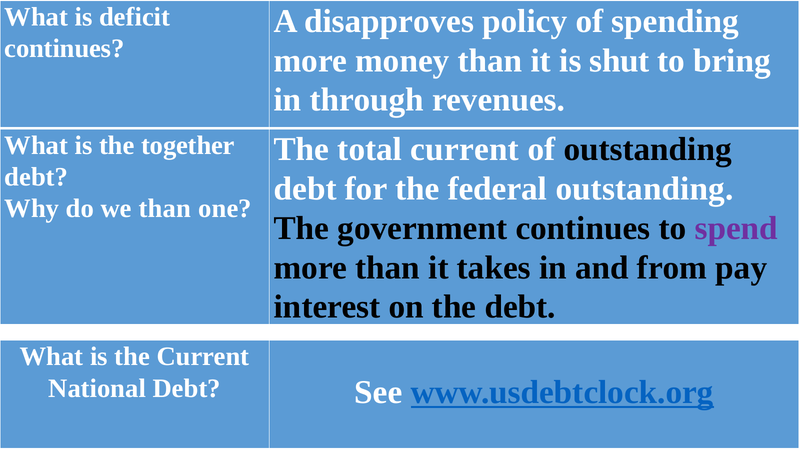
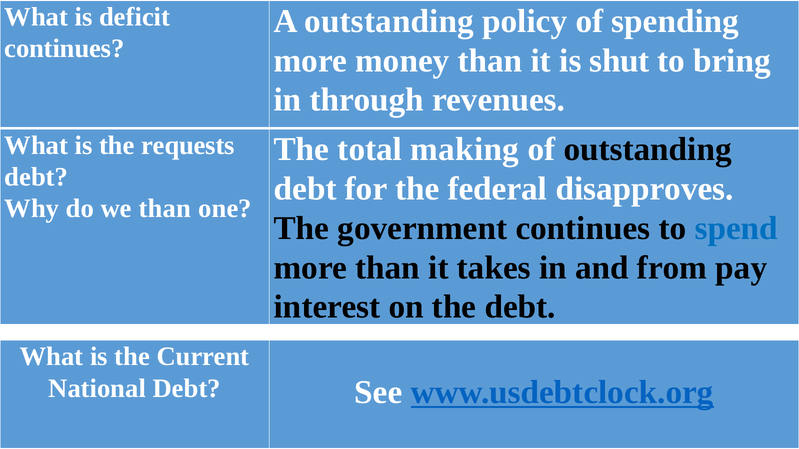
A disapproves: disapproves -> outstanding
together: together -> requests
total current: current -> making
federal outstanding: outstanding -> disapproves
spend colour: purple -> blue
